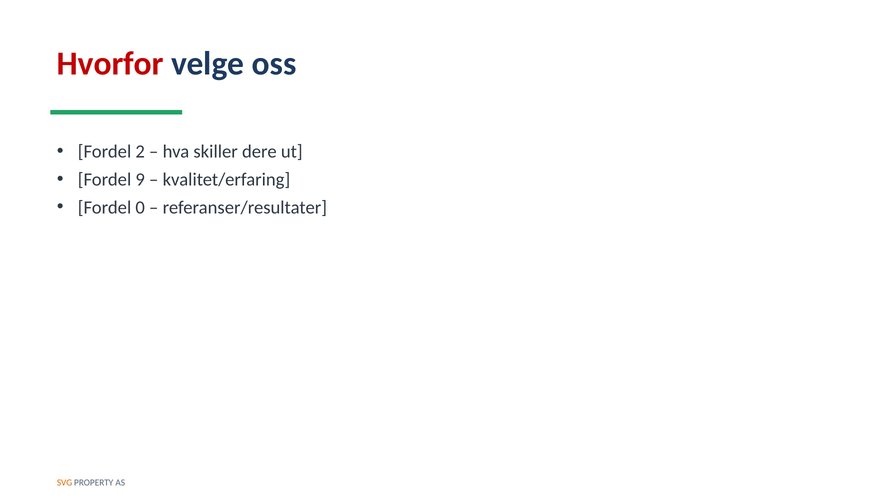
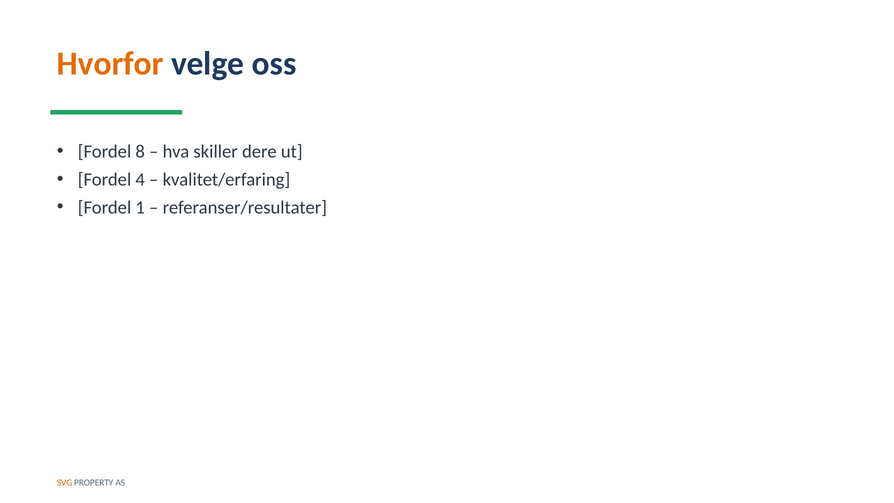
Hvorfor colour: red -> orange
2: 2 -> 8
9: 9 -> 4
0: 0 -> 1
